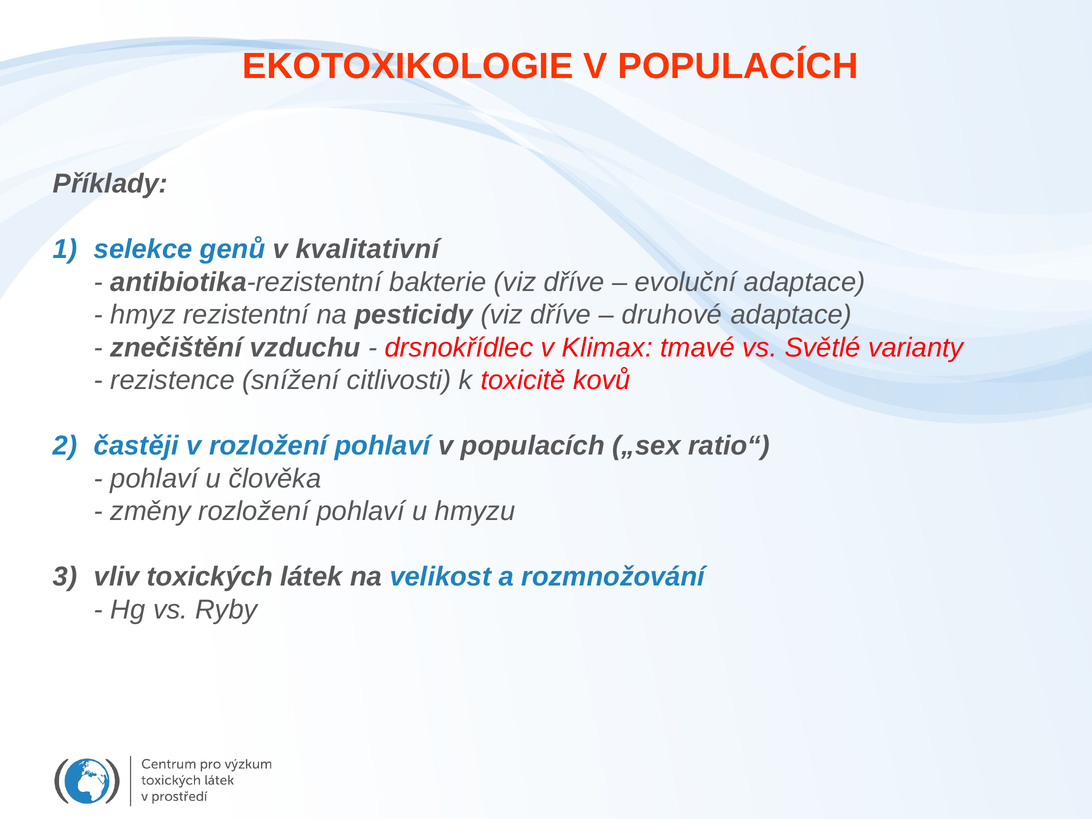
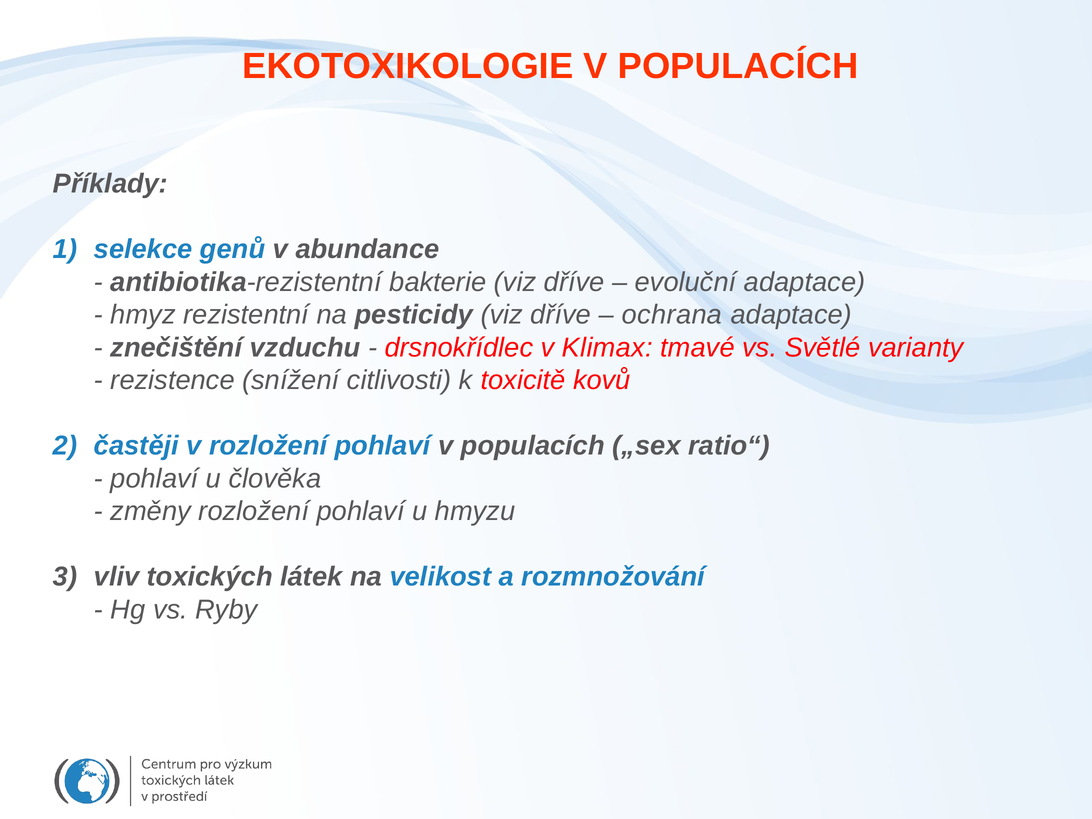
kvalitativní: kvalitativní -> abundance
druhové: druhové -> ochrana
